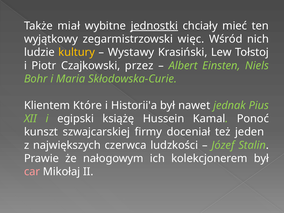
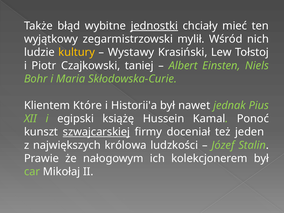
miał: miał -> błąd
więc: więc -> mylił
przez: przez -> taniej
szwajcarskiej underline: none -> present
czerwca: czerwca -> królowa
car colour: pink -> light green
